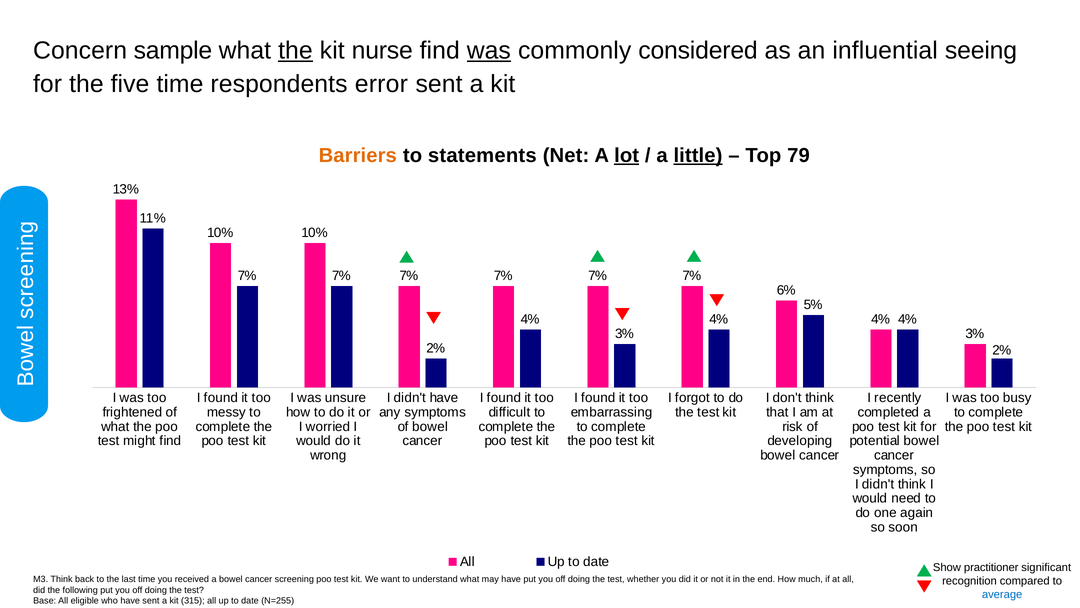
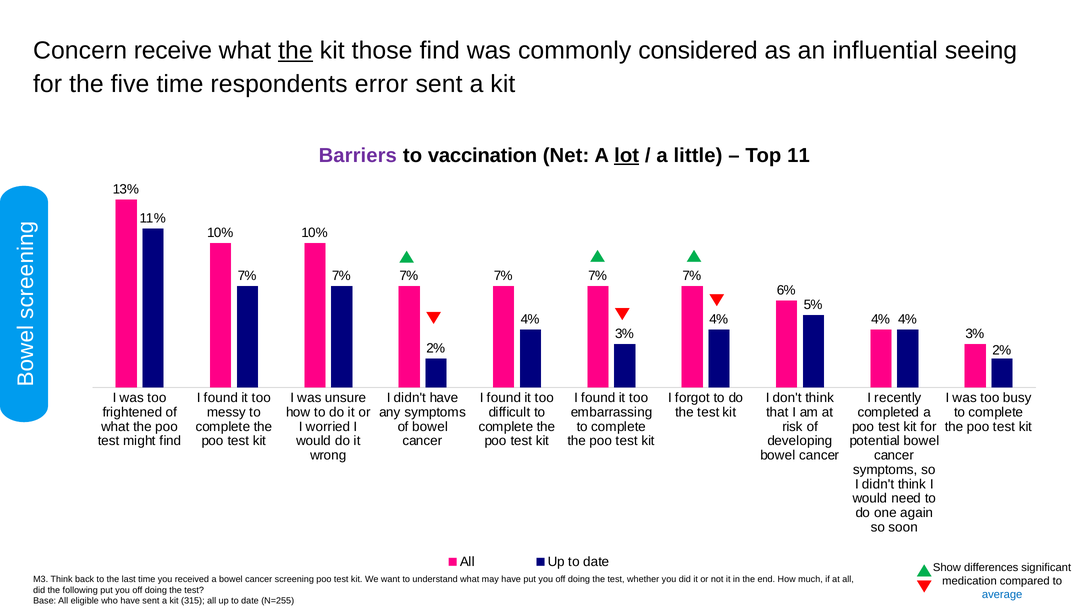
sample: sample -> receive
nurse: nurse -> those
was at (489, 51) underline: present -> none
Barriers colour: orange -> purple
statements: statements -> vaccination
little underline: present -> none
79: 79 -> 11
practitioner: practitioner -> differences
recognition: recognition -> medication
